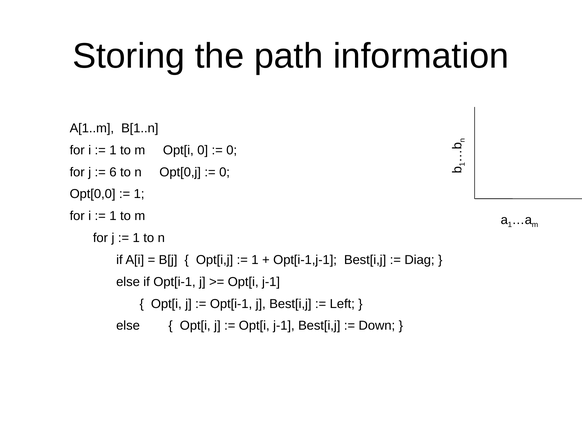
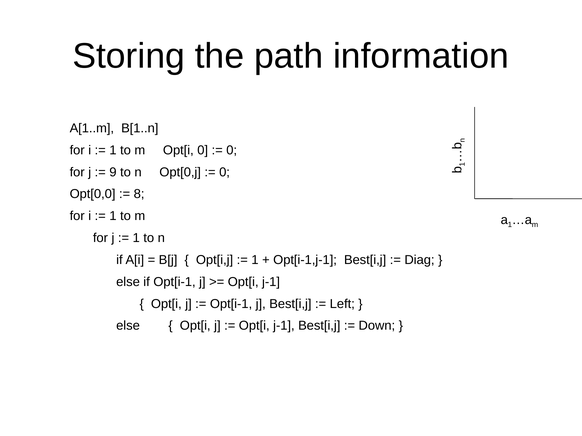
6: 6 -> 9
1 at (139, 194): 1 -> 8
